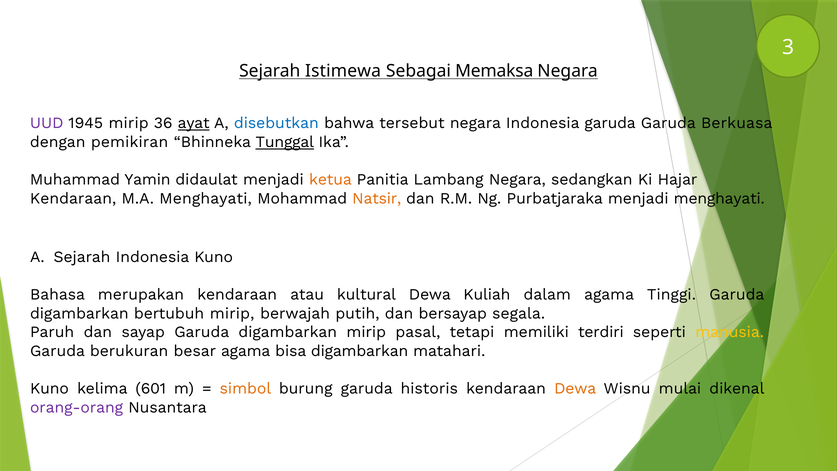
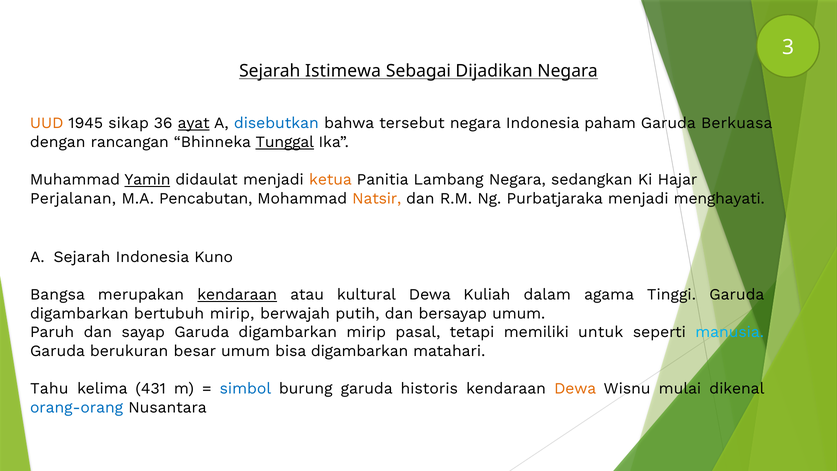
Memaksa: Memaksa -> Dijadikan
UUD colour: purple -> orange
1945 mirip: mirip -> sikap
Indonesia garuda: garuda -> paham
pemikiran: pemikiran -> rancangan
Yamin underline: none -> present
Kendaraan at (73, 198): Kendaraan -> Perjalanan
M.A Menghayati: Menghayati -> Pencabutan
Bahasa: Bahasa -> Bangsa
kendaraan at (237, 294) underline: none -> present
bersayap segala: segala -> umum
terdiri: terdiri -> untuk
manusia colour: yellow -> light blue
besar agama: agama -> umum
Kuno at (49, 389): Kuno -> Tahu
601: 601 -> 431
simbol colour: orange -> blue
orang-orang colour: purple -> blue
